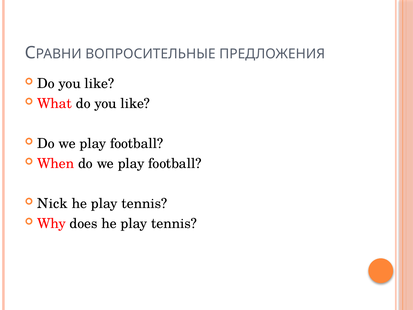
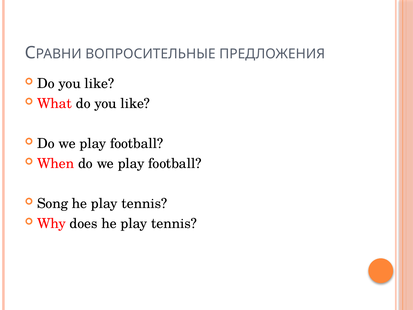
Nick: Nick -> Song
